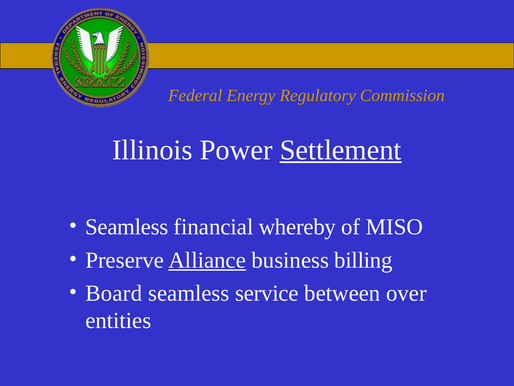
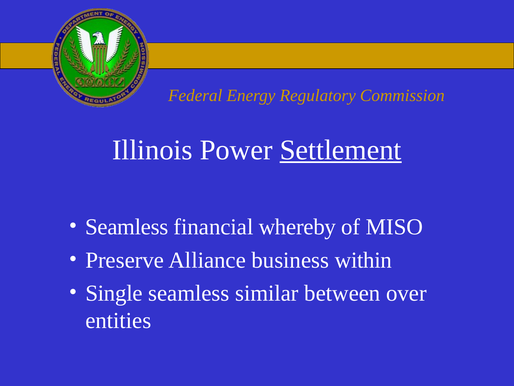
Alliance underline: present -> none
billing: billing -> within
Board: Board -> Single
service: service -> similar
